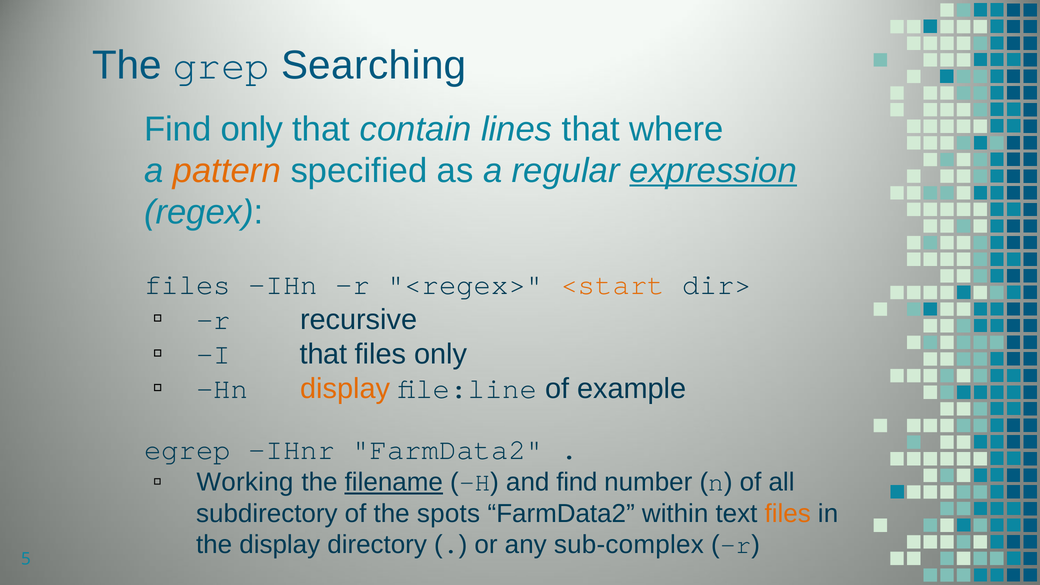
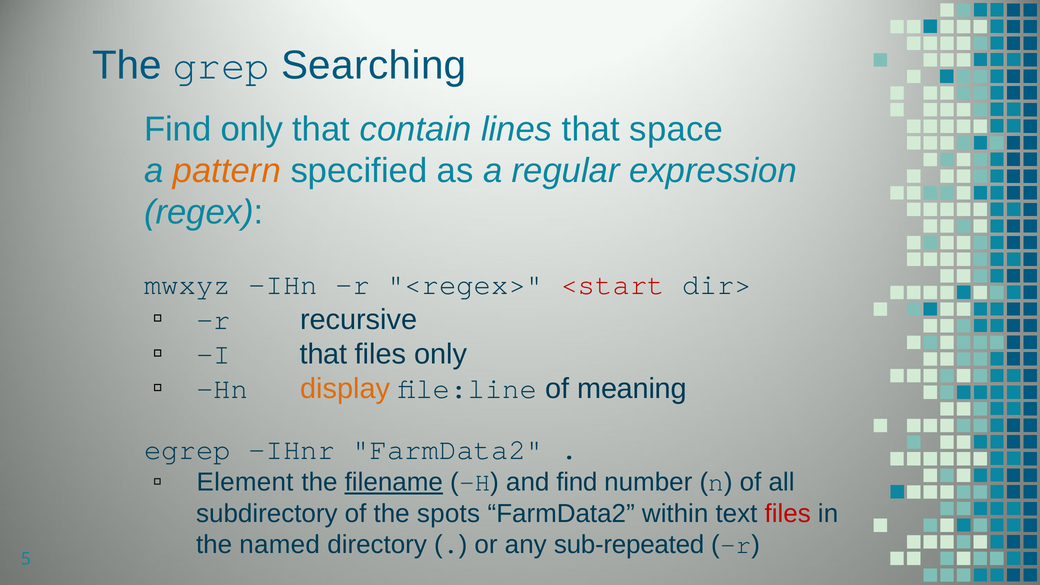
where: where -> space
expression underline: present -> none
files at (187, 285): files -> mwxyz
<start colour: orange -> red
example: example -> meaning
Working: Working -> Element
files at (788, 514) colour: orange -> red
the display: display -> named
sub-complex: sub-complex -> sub-repeated
